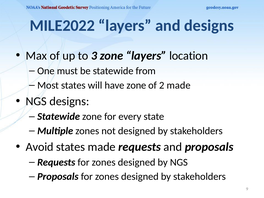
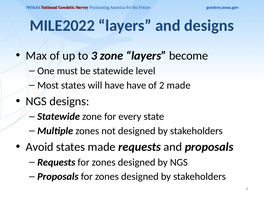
location: location -> become
from: from -> level
have zone: zone -> have
